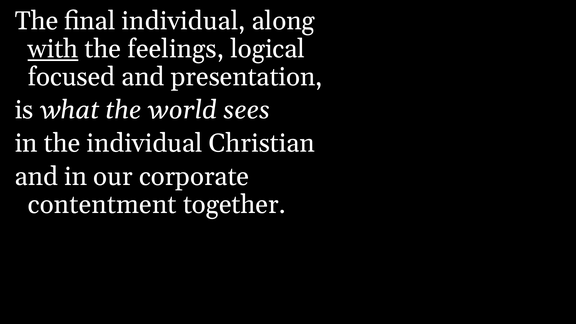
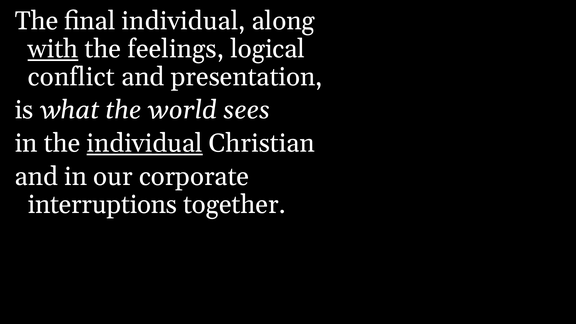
focused: focused -> conflict
individual at (145, 143) underline: none -> present
contentment: contentment -> interruptions
